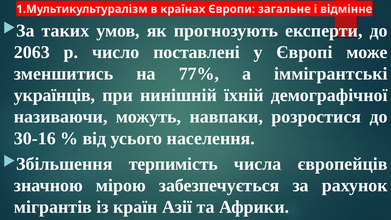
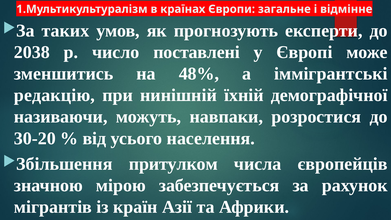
2063: 2063 -> 2038
77%: 77% -> 48%
українців: українців -> редакцію
30-16: 30-16 -> 30-20
терпимість: терпимість -> притулком
